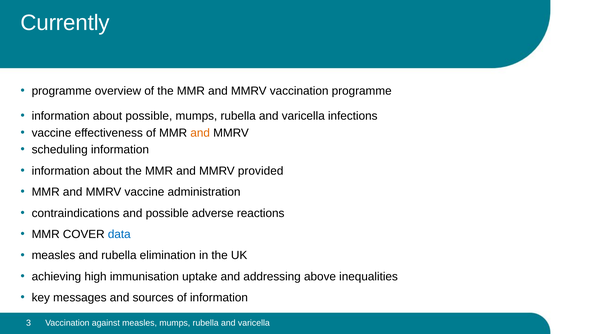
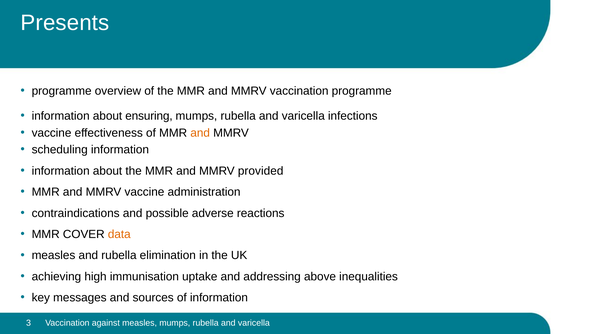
Currently: Currently -> Presents
about possible: possible -> ensuring
data colour: blue -> orange
